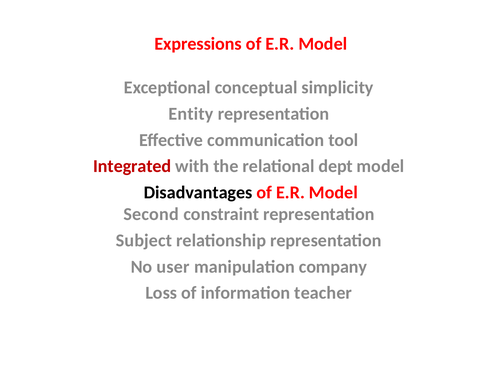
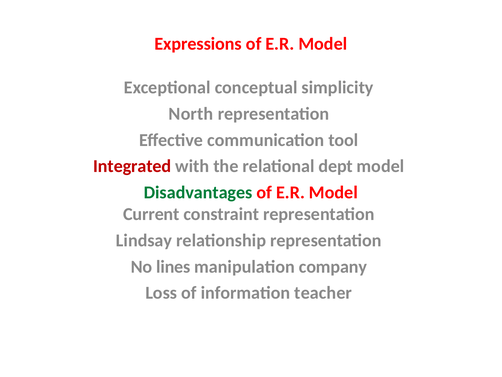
Entity: Entity -> North
Disadvantages colour: black -> green
Second: Second -> Current
Subject: Subject -> Lindsay
user: user -> lines
